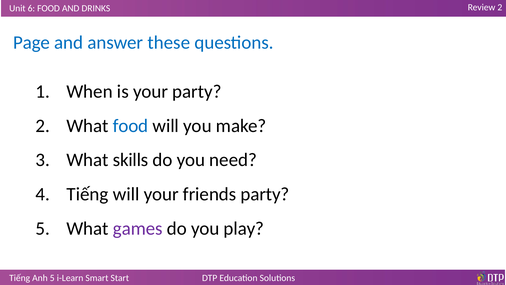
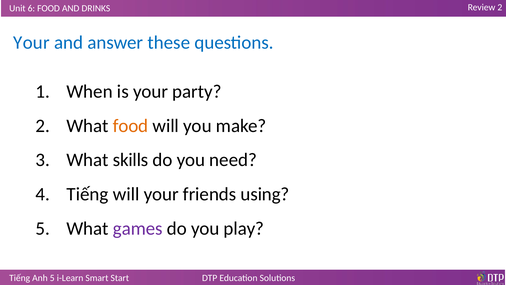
Page at (32, 42): Page -> Your
food at (131, 126) colour: blue -> orange
friends party: party -> using
